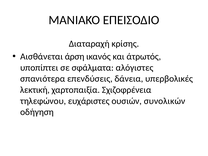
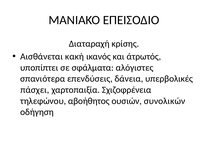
άρση: άρση -> κακή
λεκτική: λεκτική -> πάσχει
ευχάριστες: ευχάριστες -> αβοήθητος
